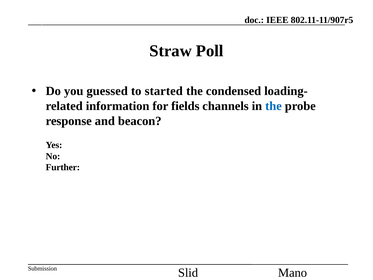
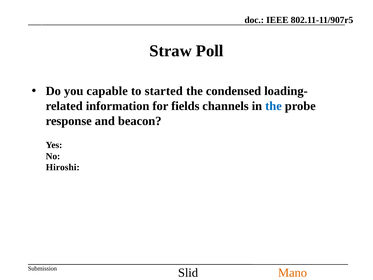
guessed: guessed -> capable
Further at (63, 167): Further -> Hiroshi
Mano colour: black -> orange
